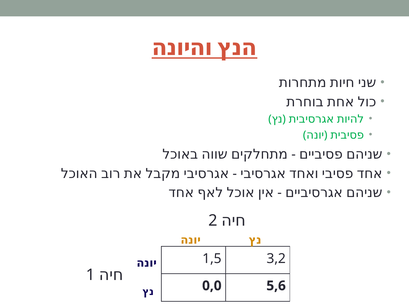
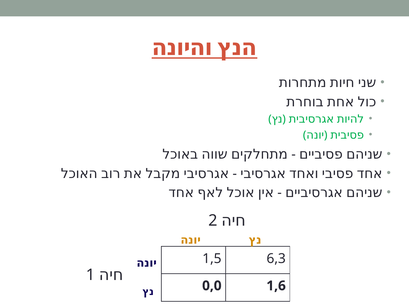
3,2: 3,2 -> 6,3
5,6: 5,6 -> 1,6
